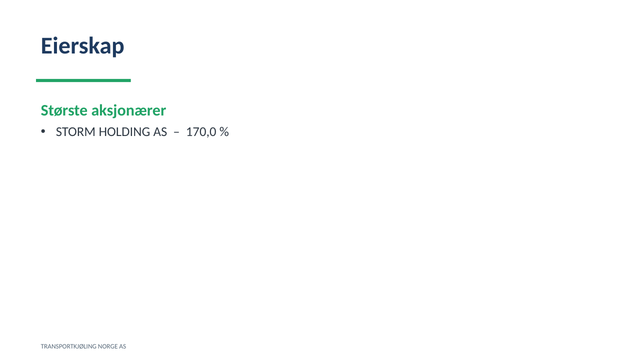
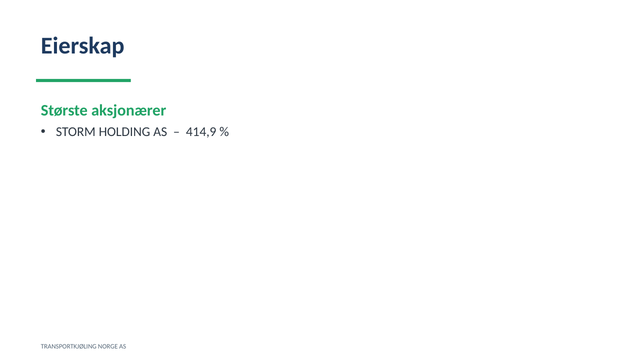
170,0: 170,0 -> 414,9
